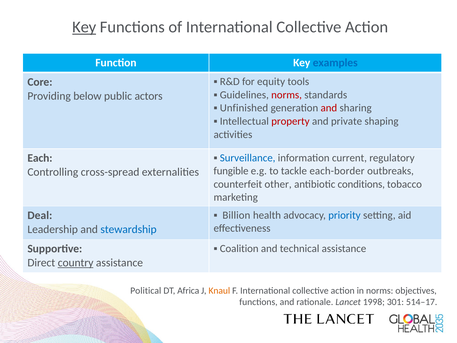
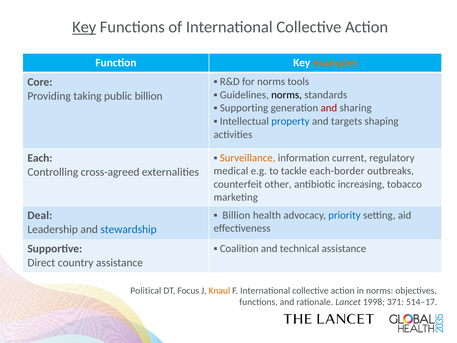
examples colour: blue -> orange
for equity: equity -> norms
norms at (287, 95) colour: red -> black
below: below -> taking
public actors: actors -> billion
Unfinished: Unfinished -> Supporting
property colour: red -> blue
private: private -> targets
Surveillance colour: blue -> orange
fungible: fungible -> medical
cross-spread: cross-spread -> cross-agreed
conditions: conditions -> increasing
country underline: present -> none
Africa: Africa -> Focus
301: 301 -> 371
